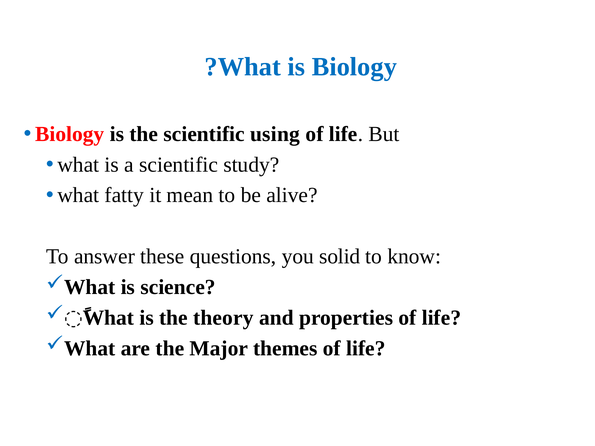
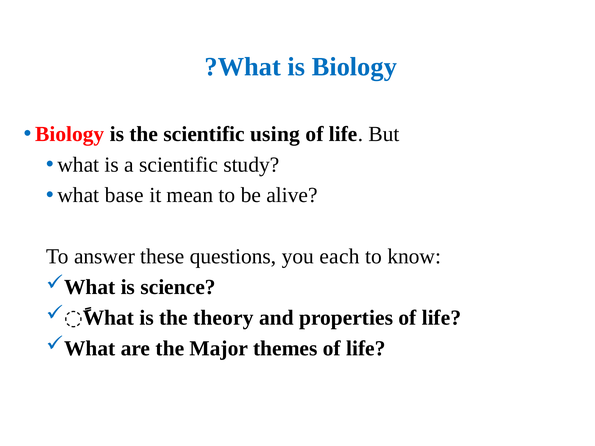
fatty: fatty -> base
solid: solid -> each
